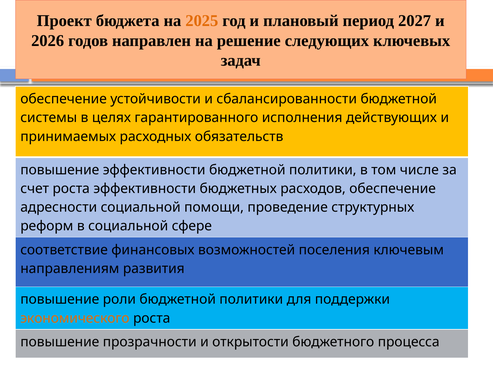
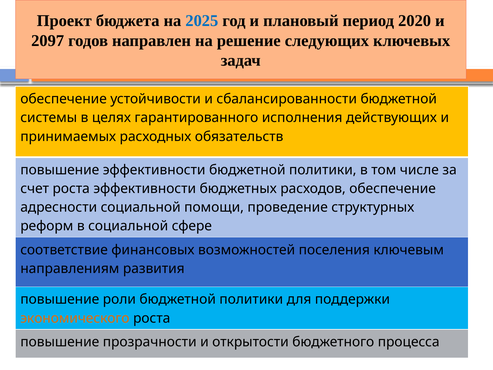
2025 colour: orange -> blue
2027: 2027 -> 2020
2026: 2026 -> 2097
